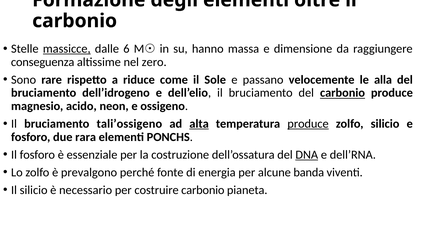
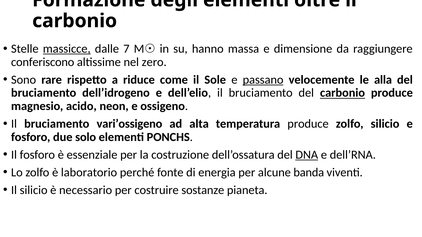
6: 6 -> 7
conseguenza: conseguenza -> conferiscono
passano underline: none -> present
tali’ossigeno: tali’ossigeno -> vari’ossigeno
alta underline: present -> none
produce at (308, 124) underline: present -> none
rara: rara -> solo
prevalgono: prevalgono -> laboratorio
costruire carbonio: carbonio -> sostanze
